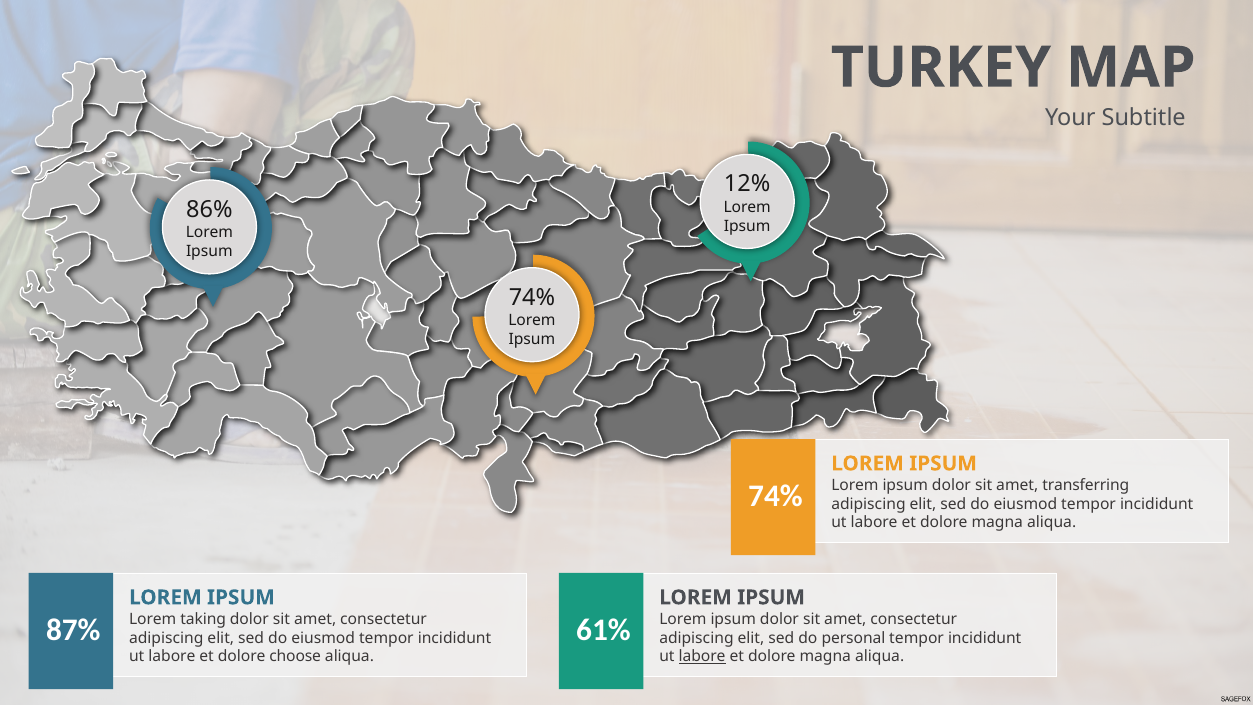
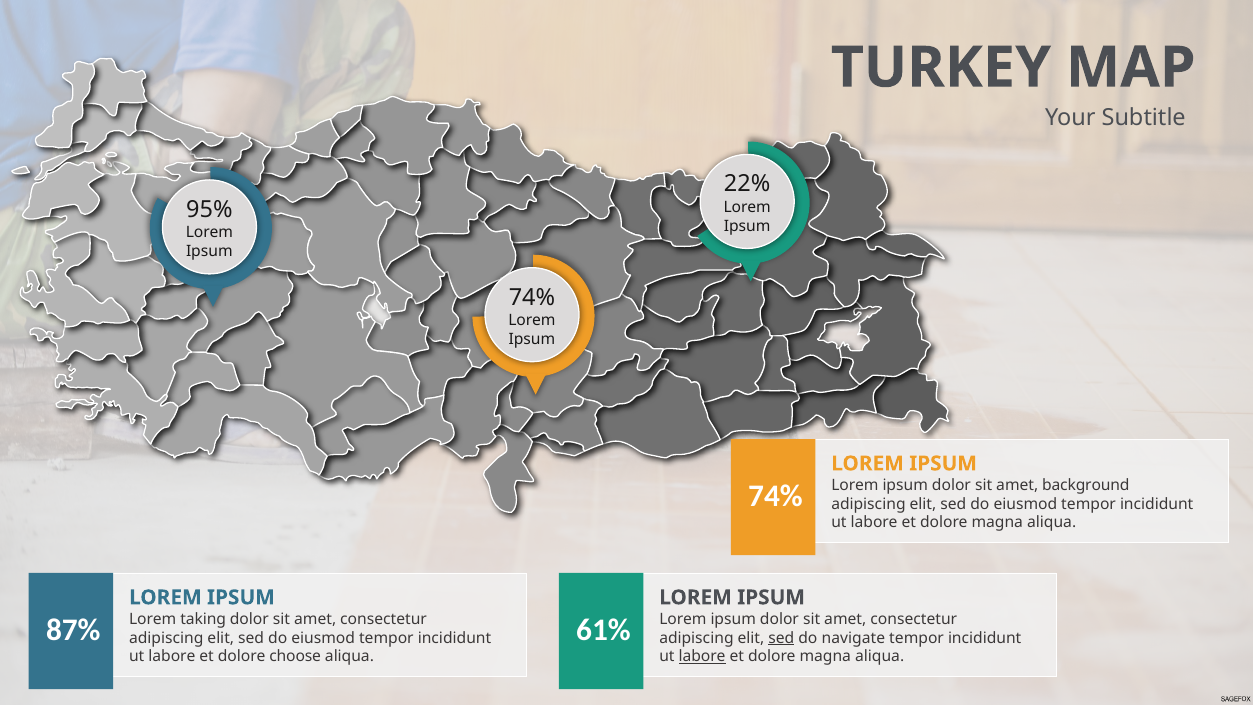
12%: 12% -> 22%
86%: 86% -> 95%
transferring: transferring -> background
sed at (781, 638) underline: none -> present
personal: personal -> navigate
